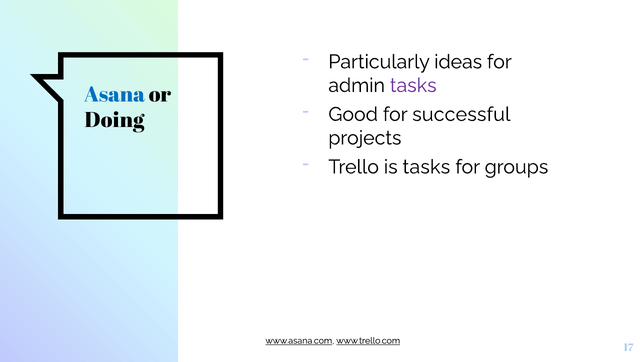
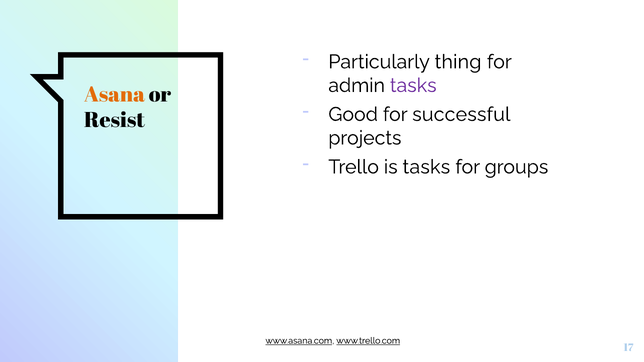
ideas: ideas -> thing
Asana colour: blue -> orange
Doing: Doing -> Resist
